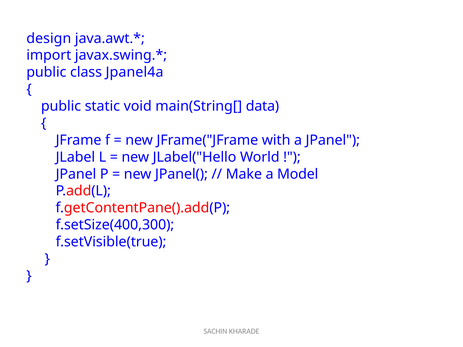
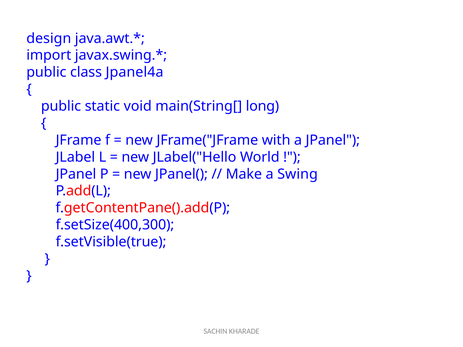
data: data -> long
Model: Model -> Swing
